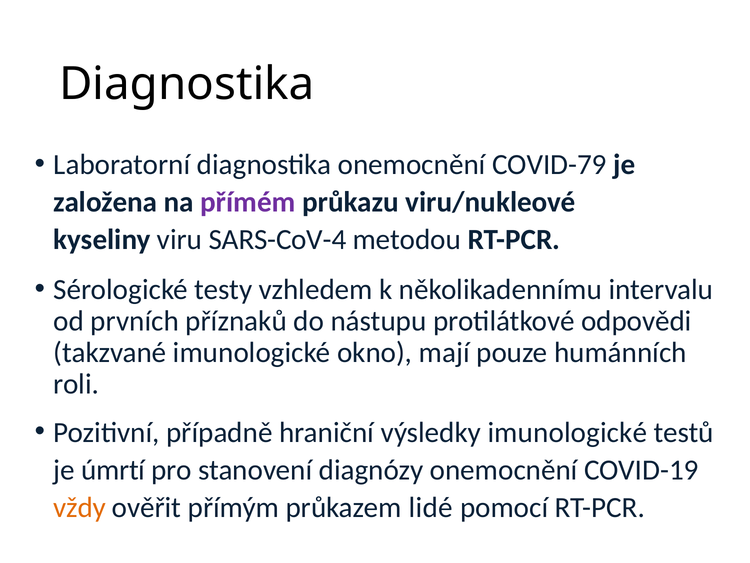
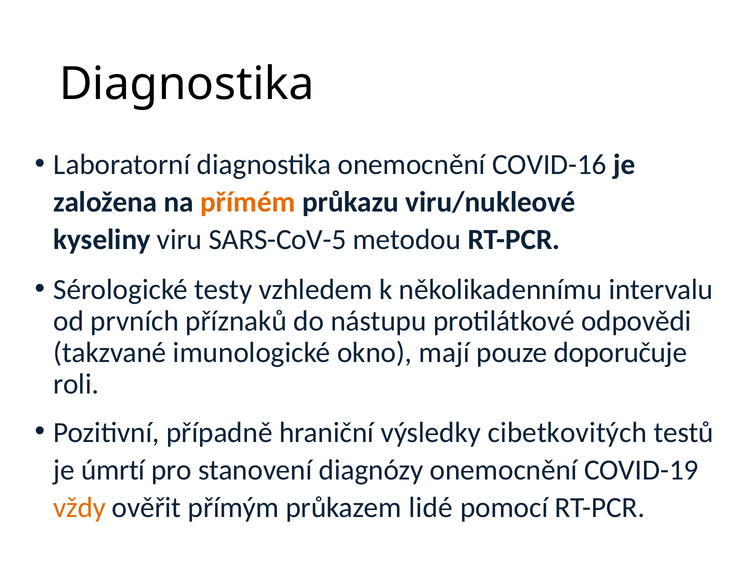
COVID-79: COVID-79 -> COVID-16
přímém colour: purple -> orange
SARS-CoV-4: SARS-CoV-4 -> SARS-CoV-5
humánních: humánních -> doporučuje
výsledky imunologické: imunologické -> cibetkovitých
